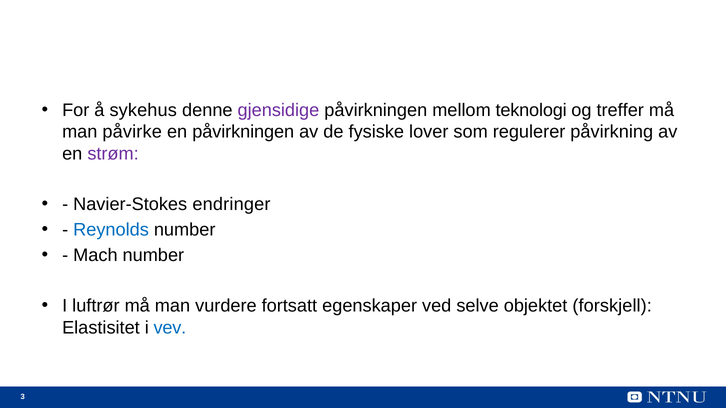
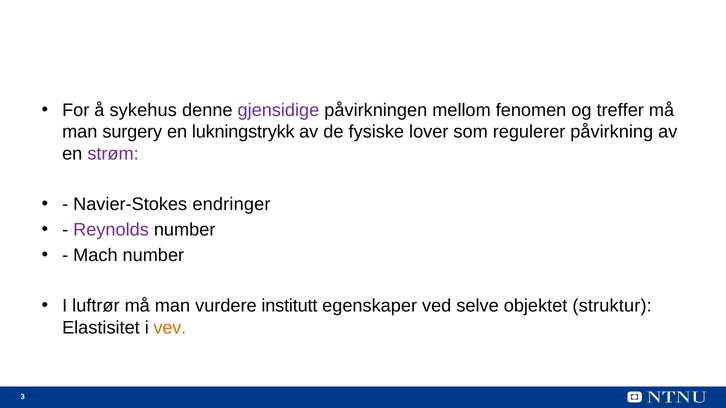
teknologi: teknologi -> fenomen
påvirke: påvirke -> surgery
en påvirkningen: påvirkningen -> lukningstrykk
Reynolds colour: blue -> purple
fortsatt: fortsatt -> institutt
forskjell: forskjell -> struktur
vev colour: blue -> orange
